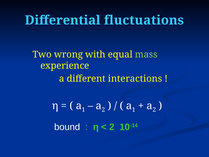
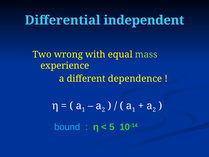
fluctuations: fluctuations -> independent
interactions: interactions -> dependence
bound colour: white -> light blue
2 at (112, 127): 2 -> 5
